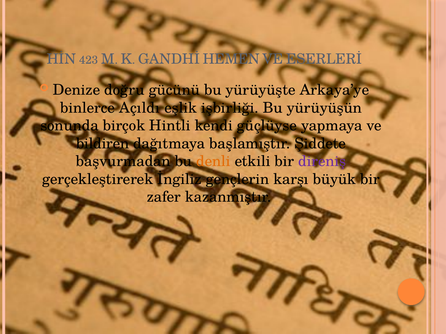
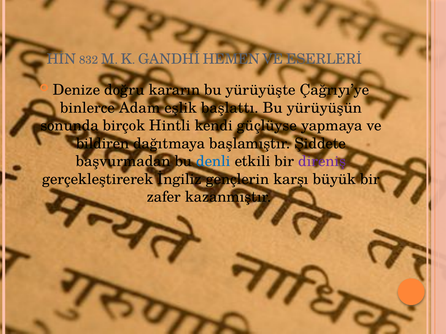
423: 423 -> 832
gücünü: gücünü -> kararın
Arkaya’ye: Arkaya’ye -> Çağrıyı’ye
Açıldı: Açıldı -> Adam
işbirliği: işbirliği -> başlattı
denli colour: orange -> blue
